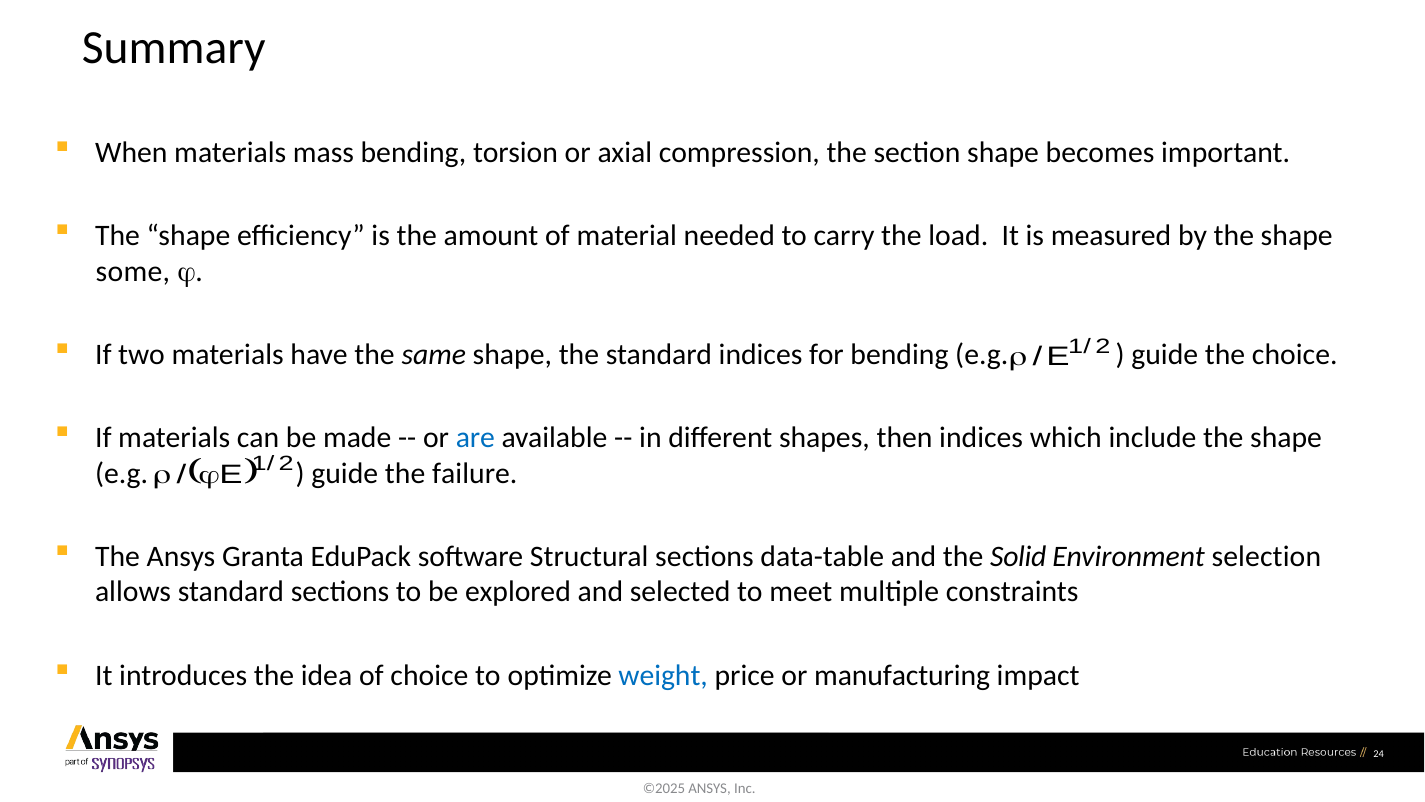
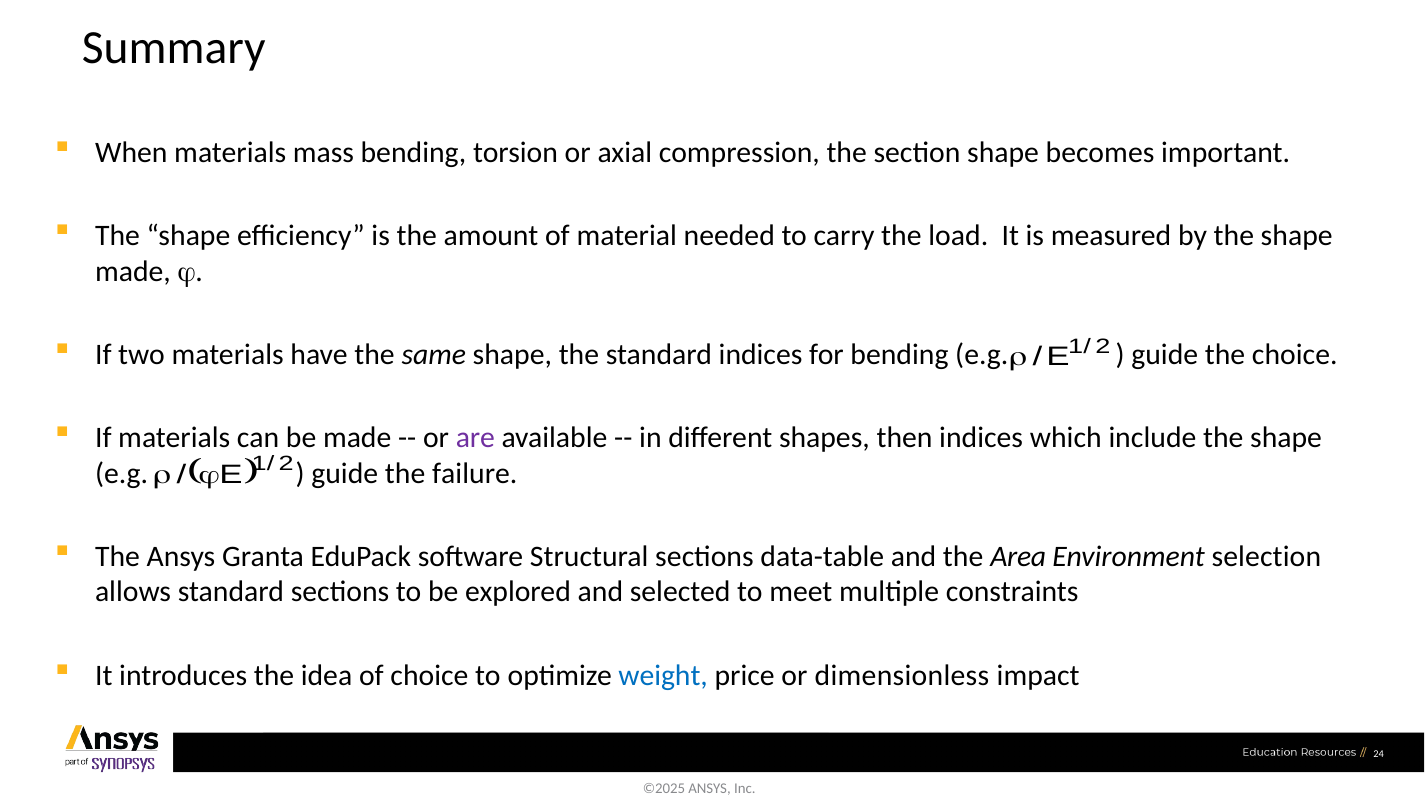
some at (133, 271): some -> made
are colour: blue -> purple
Solid: Solid -> Area
manufacturing: manufacturing -> dimensionless
